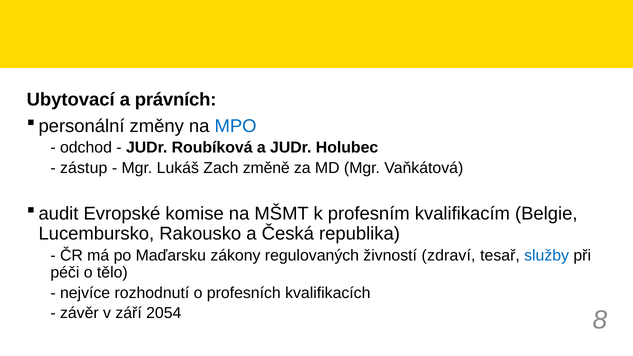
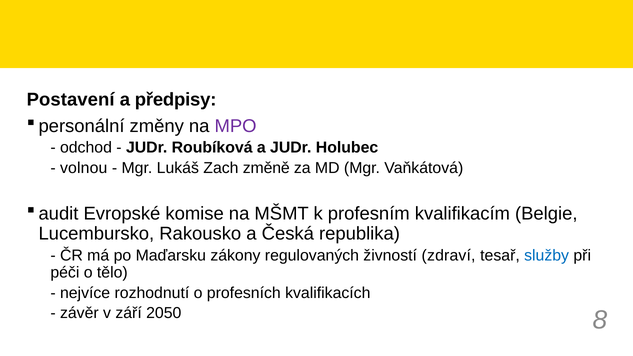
Ubytovací: Ubytovací -> Postavení
právních: právních -> předpisy
MPO colour: blue -> purple
zástup: zástup -> volnou
2054: 2054 -> 2050
